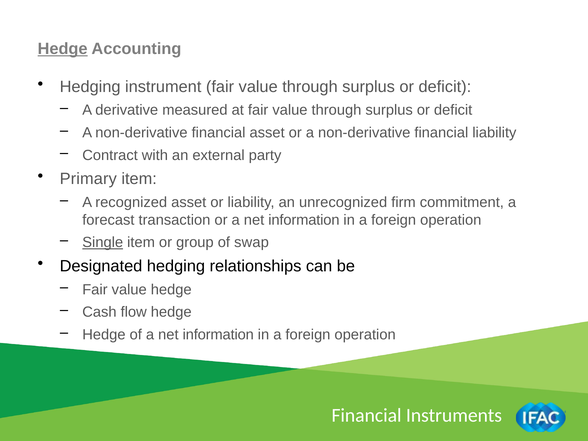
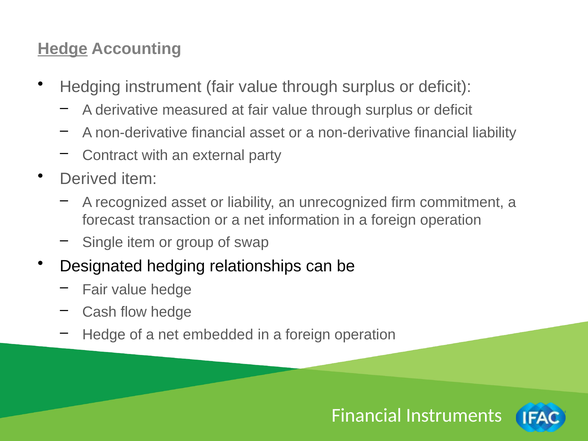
Primary: Primary -> Derived
Single underline: present -> none
of a net information: information -> embedded
